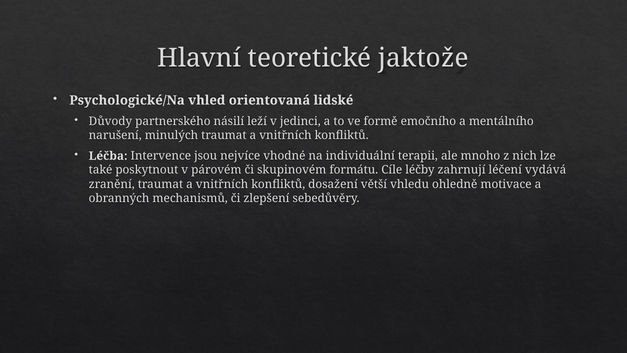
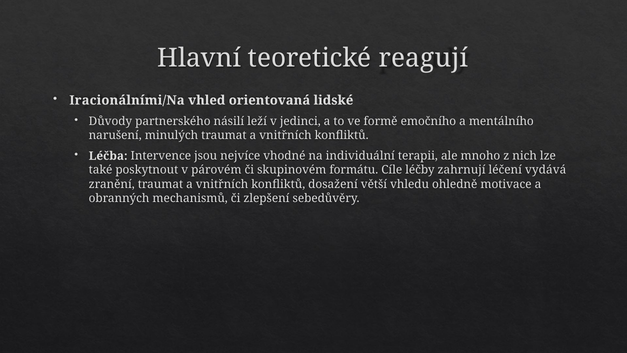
jaktože: jaktože -> reagují
Psychologické/Na: Psychologické/Na -> Iracionálními/Na
